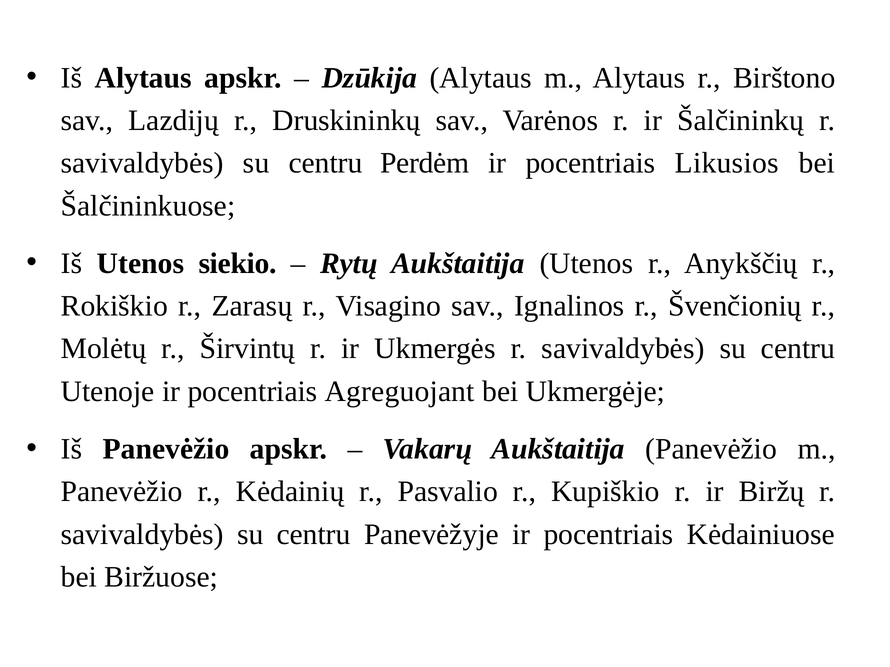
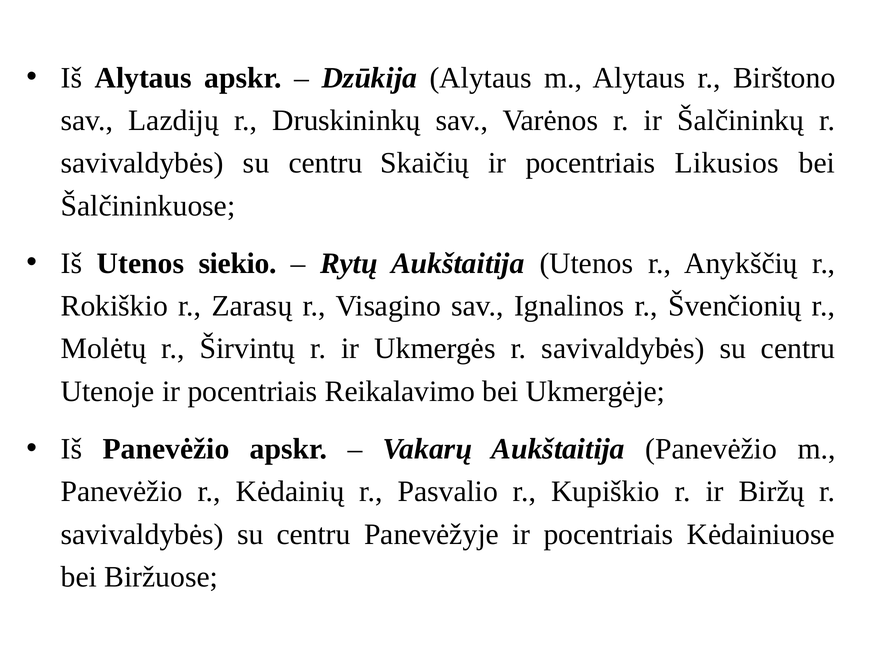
Perdėm: Perdėm -> Skaičių
Agreguojant: Agreguojant -> Reikalavimo
